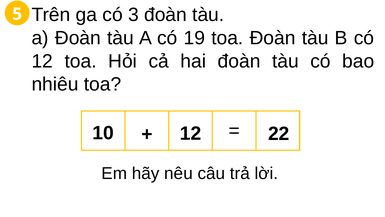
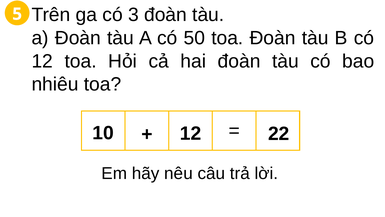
19: 19 -> 50
